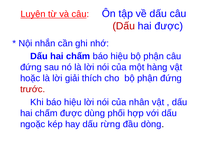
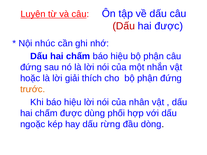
nhắn: nhắn -> nhúc
hàng: hàng -> nhắn
trước colour: red -> orange
